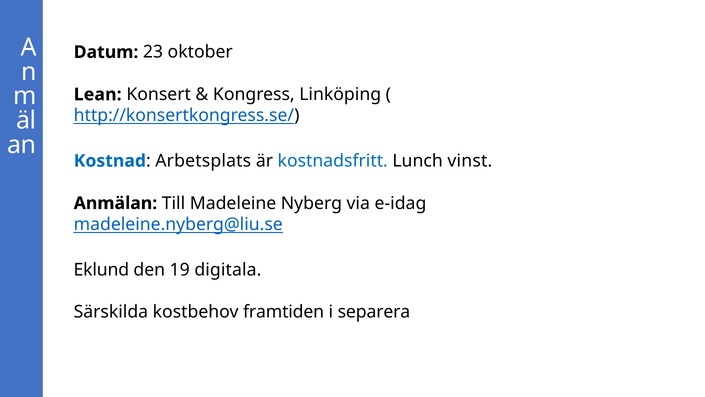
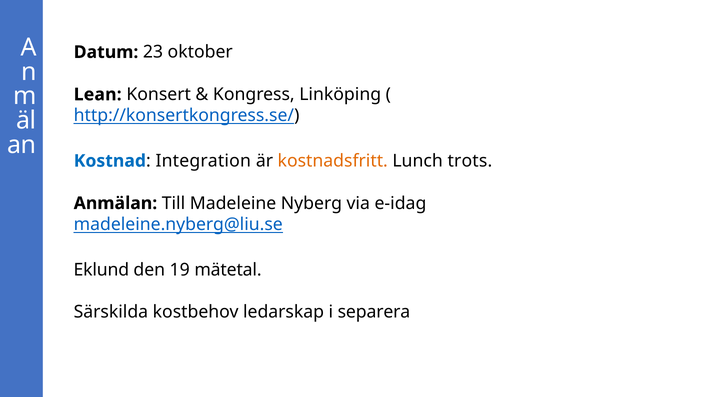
Arbetsplats: Arbetsplats -> Integration
kostnadsfritt colour: blue -> orange
vinst: vinst -> trots
digitala: digitala -> mätetal
framtiden: framtiden -> ledarskap
